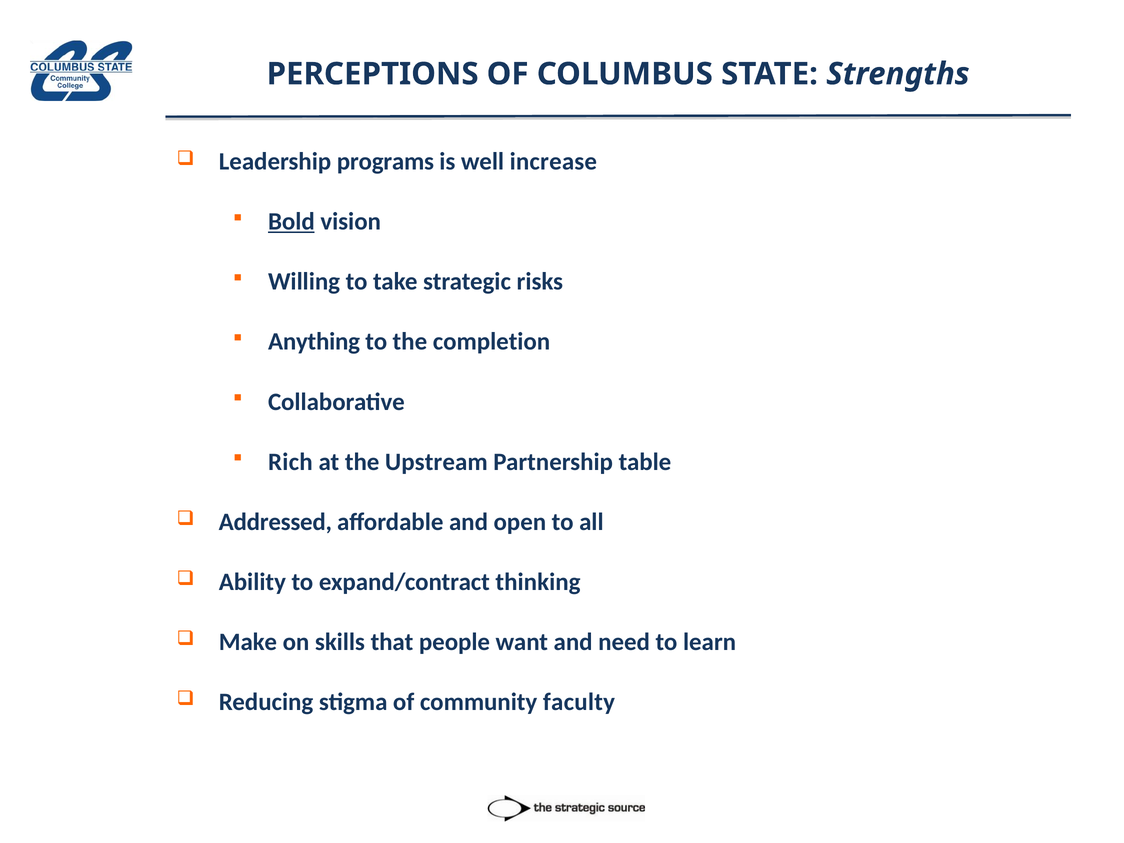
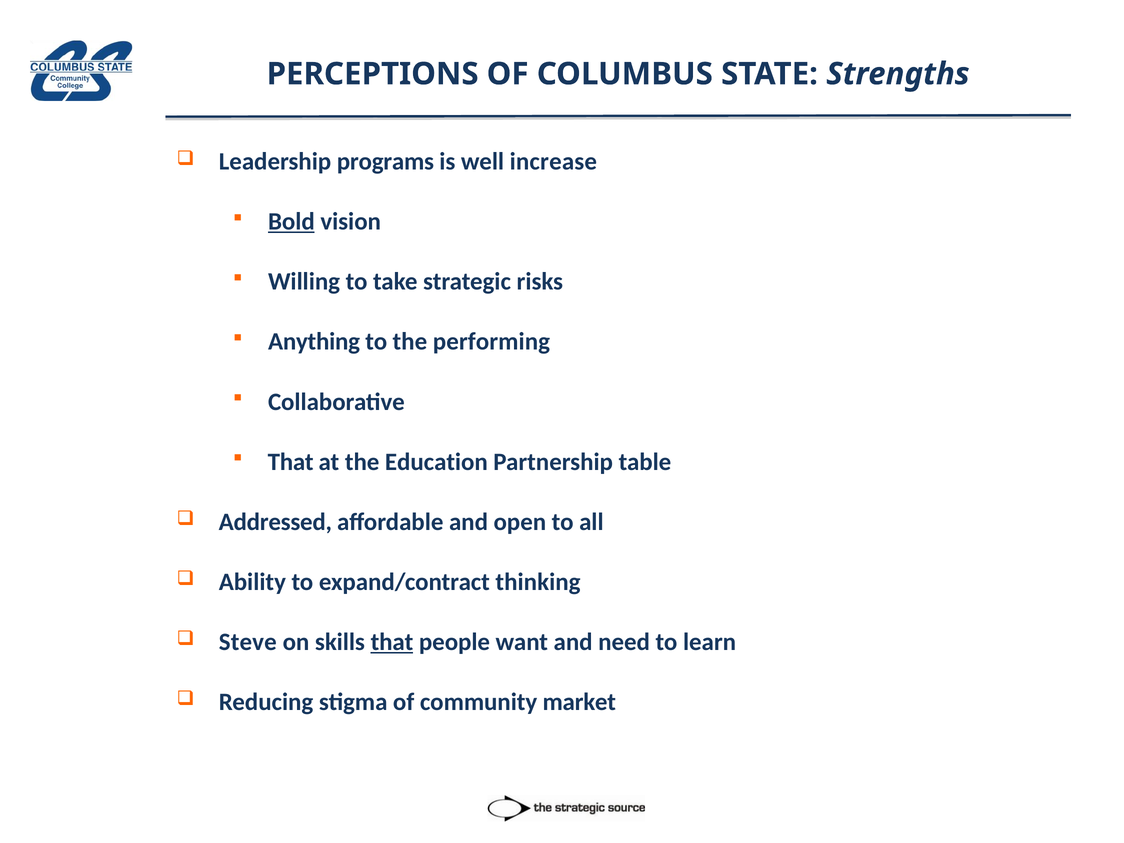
completion: completion -> performing
Rich at (290, 462): Rich -> That
Upstream: Upstream -> Education
Make: Make -> Steve
that at (392, 642) underline: none -> present
faculty: faculty -> market
